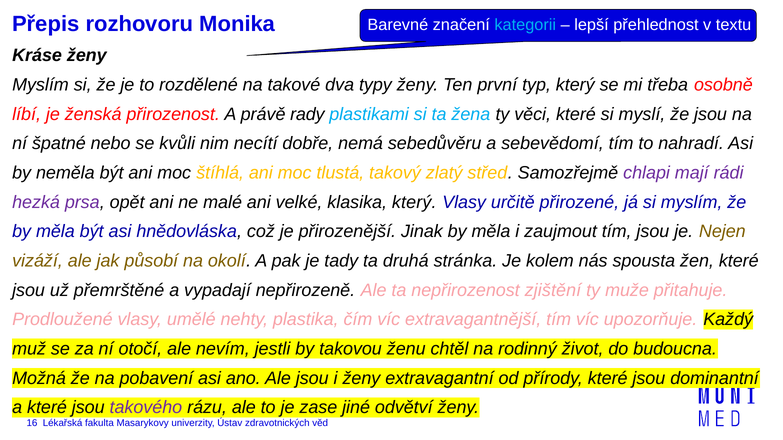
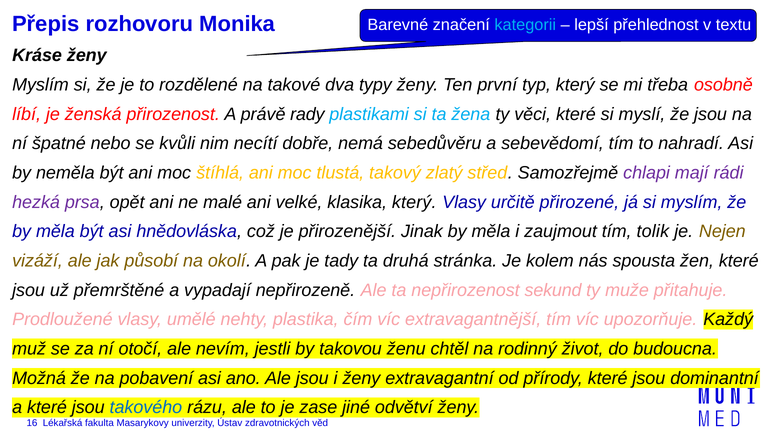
tím jsou: jsou -> tolik
zjištění: zjištění -> sekund
takového colour: purple -> blue
